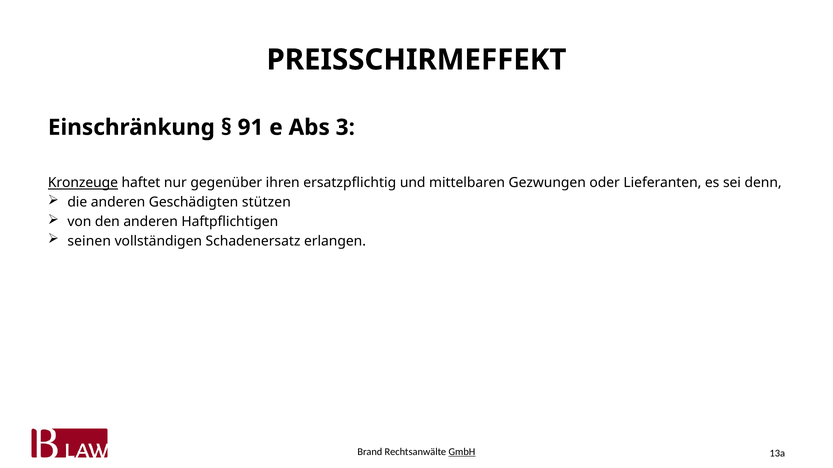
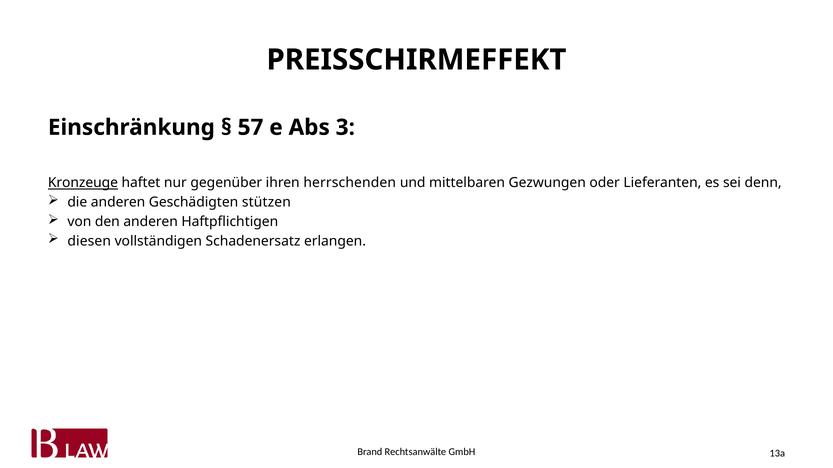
91: 91 -> 57
ersatzpflichtig: ersatzpflichtig -> herrschenden
seinen: seinen -> diesen
GmbH underline: present -> none
